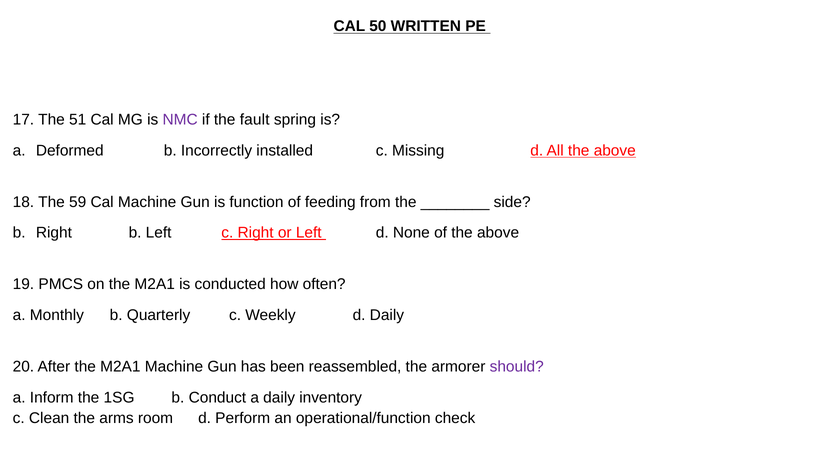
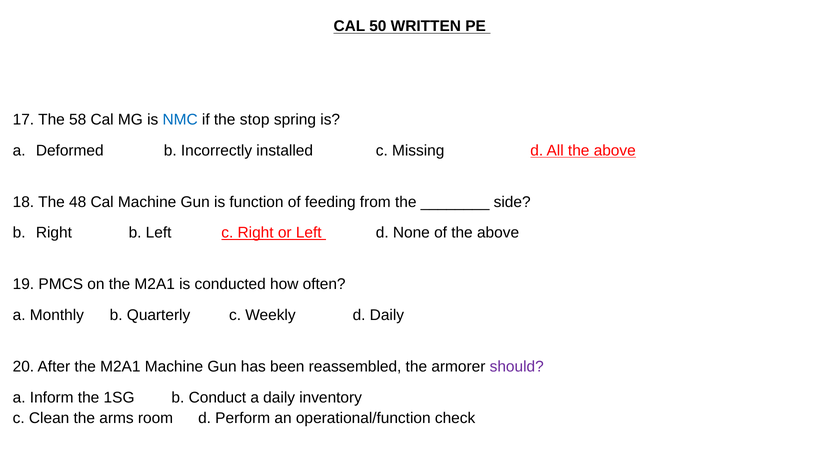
51: 51 -> 58
NMC colour: purple -> blue
fault: fault -> stop
59: 59 -> 48
